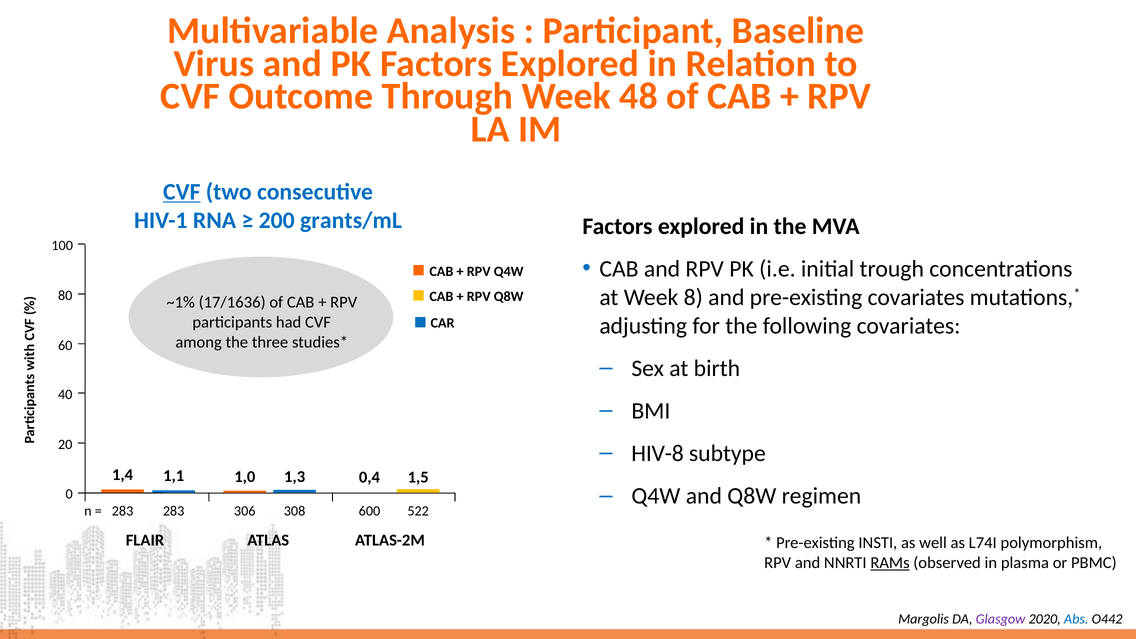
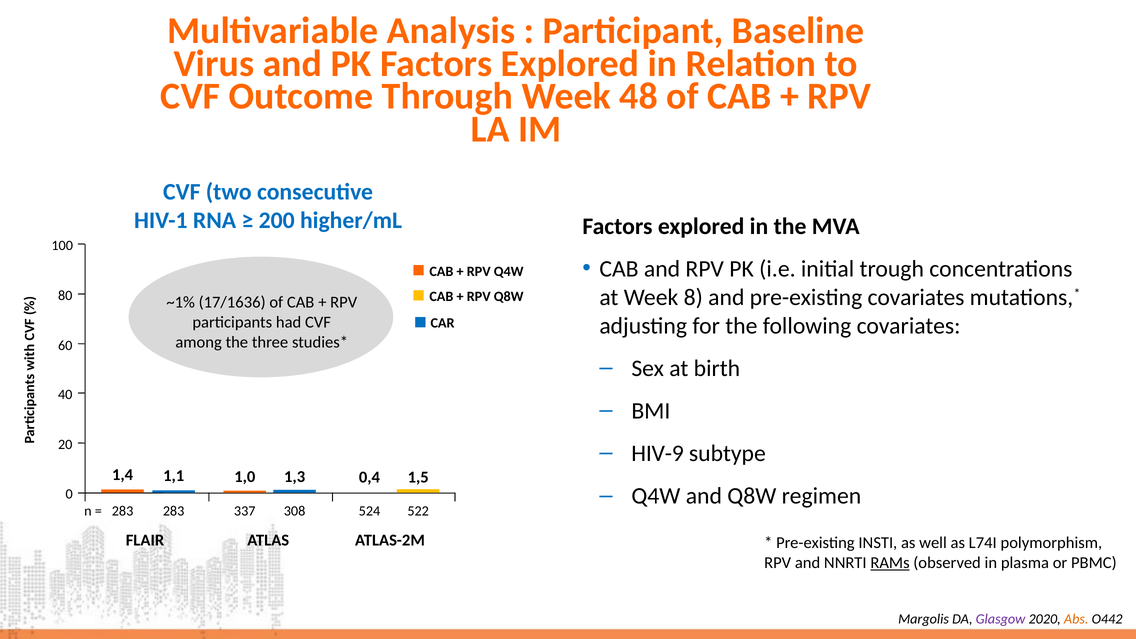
CVF at (182, 192) underline: present -> none
grants/mL: grants/mL -> higher/mL
HIV-8: HIV-8 -> HIV-9
306: 306 -> 337
600: 600 -> 524
Abs colour: blue -> orange
